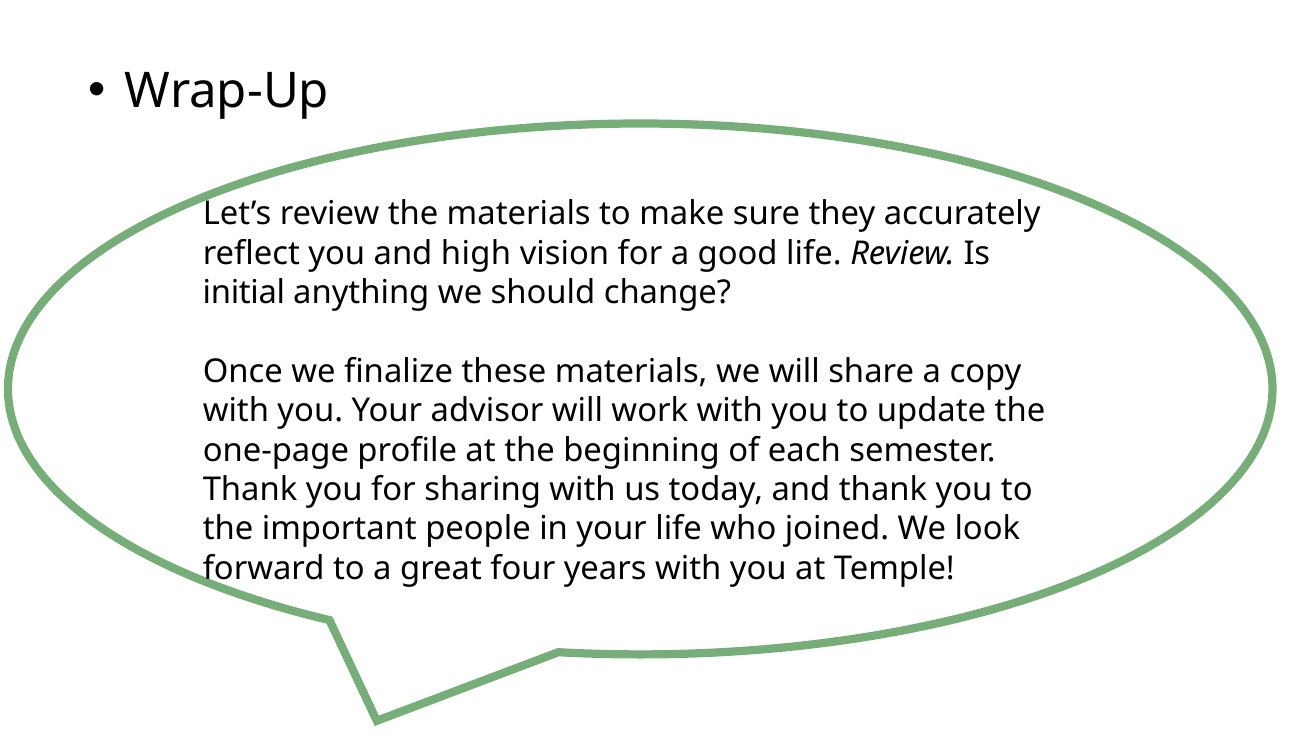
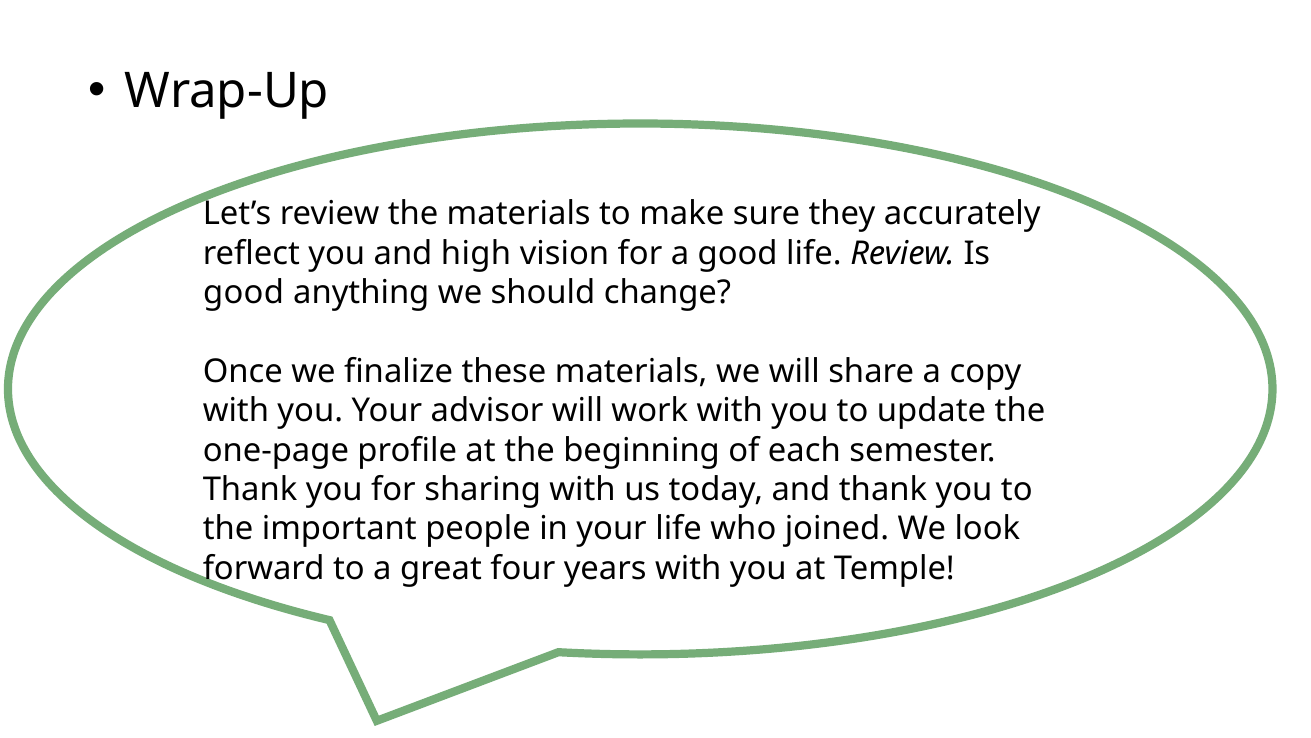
initial at (244, 293): initial -> good
